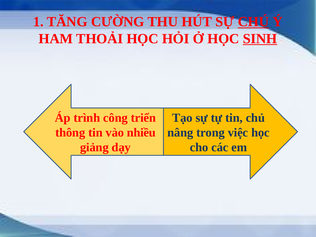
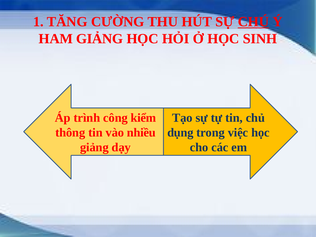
HAM THOẢI: THOẢI -> GIẢNG
SINH underline: present -> none
triển: triển -> kiểm
nâng: nâng -> dụng
